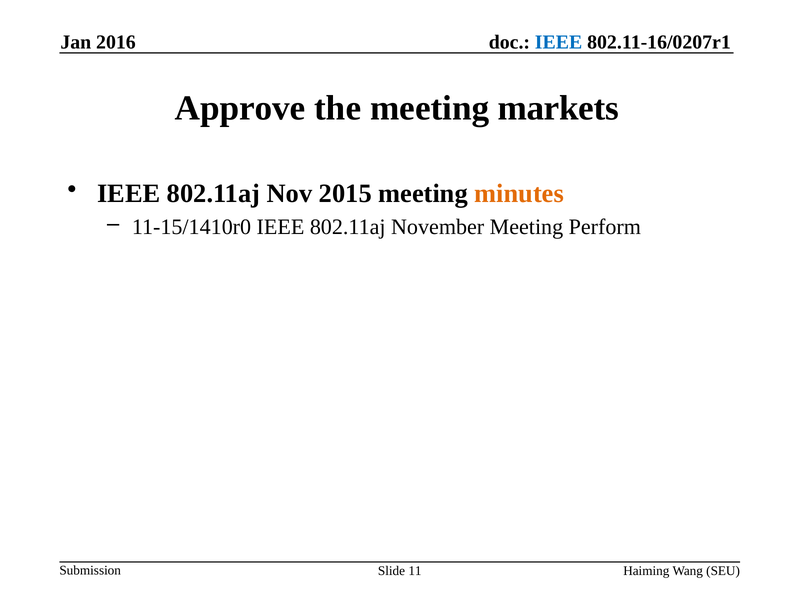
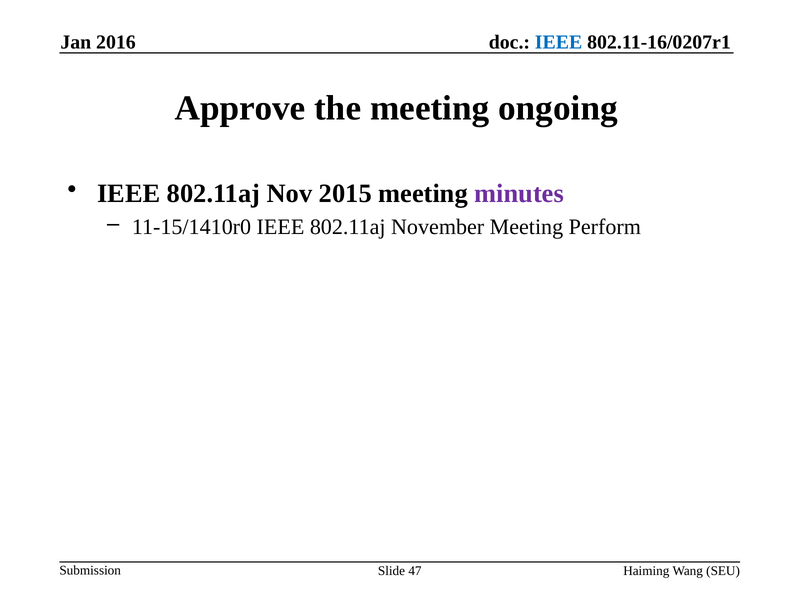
markets: markets -> ongoing
minutes colour: orange -> purple
11: 11 -> 47
